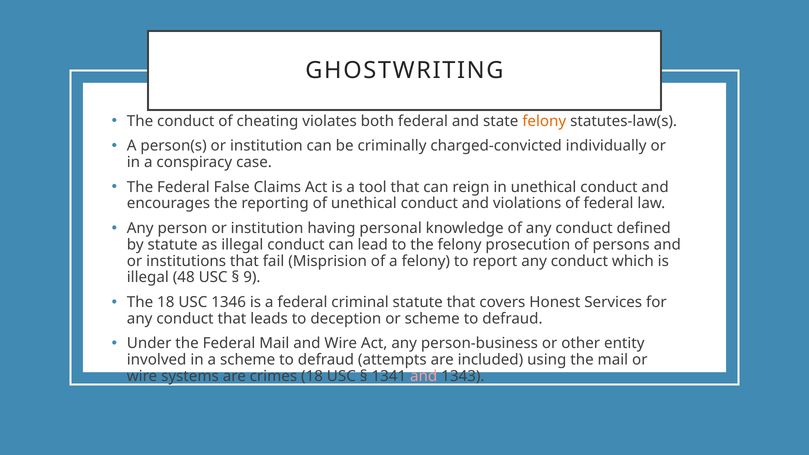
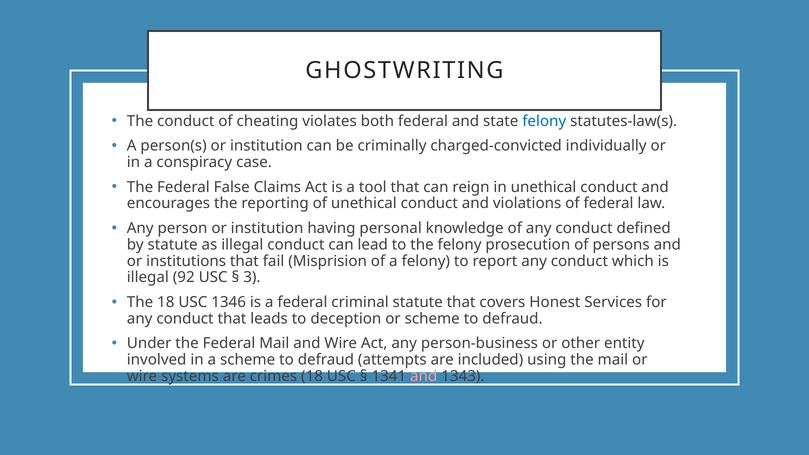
felony at (544, 121) colour: orange -> blue
48: 48 -> 92
9: 9 -> 3
